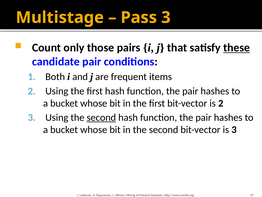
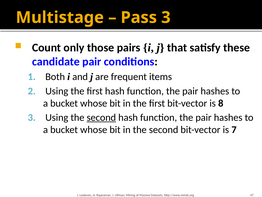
these underline: present -> none
is 2: 2 -> 8
is 3: 3 -> 7
